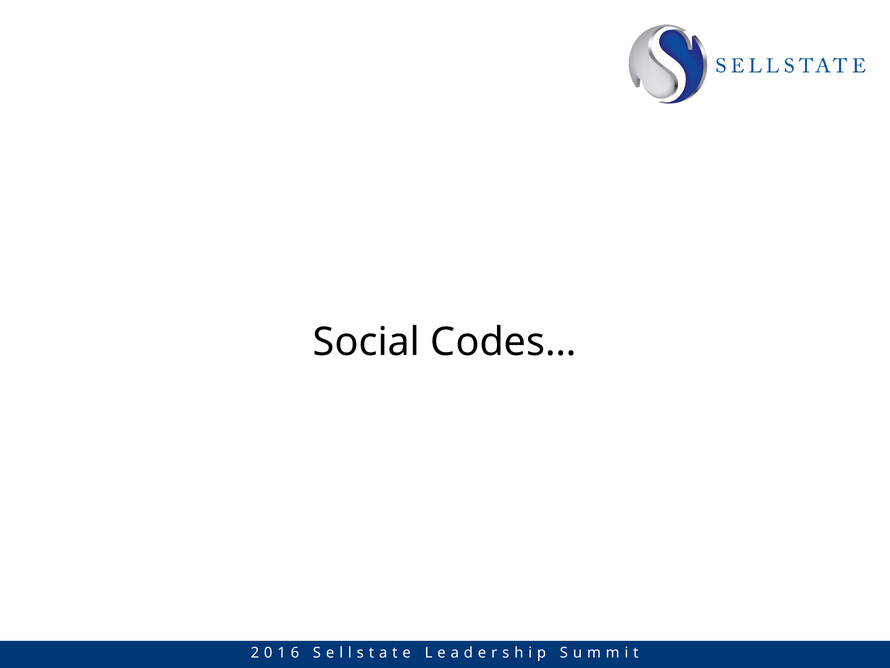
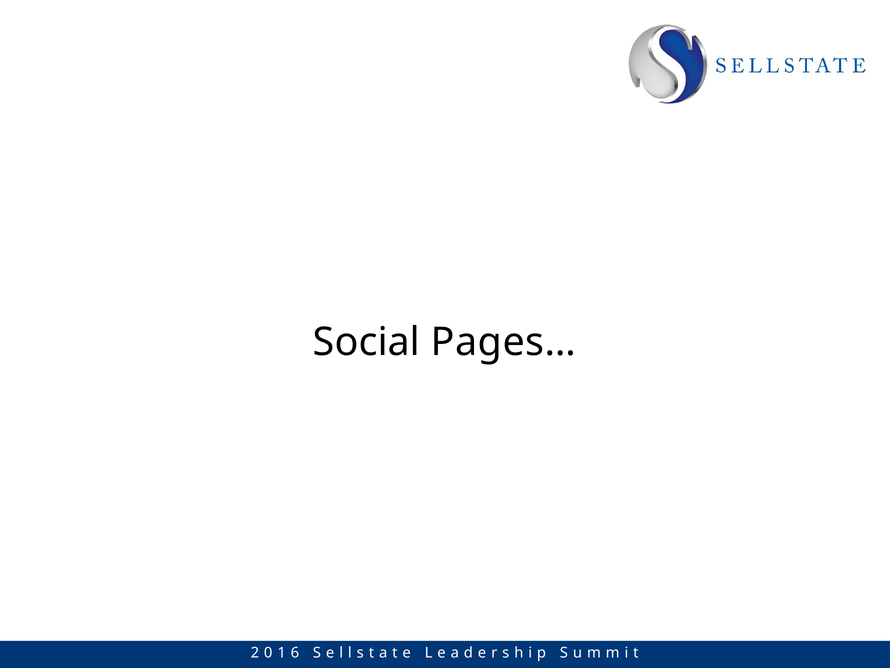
Codes…: Codes… -> Pages…
